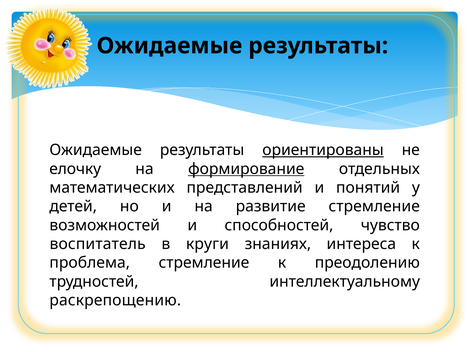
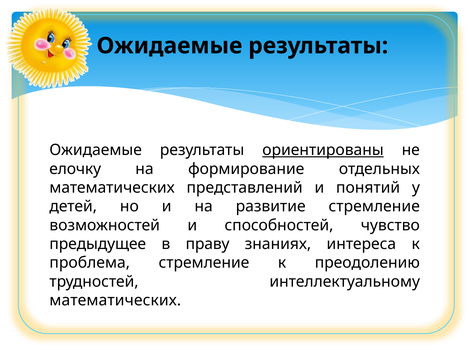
формирование underline: present -> none
воспитатель: воспитатель -> предыдущее
круги: круги -> праву
раскрепощению at (115, 300): раскрепощению -> математических
